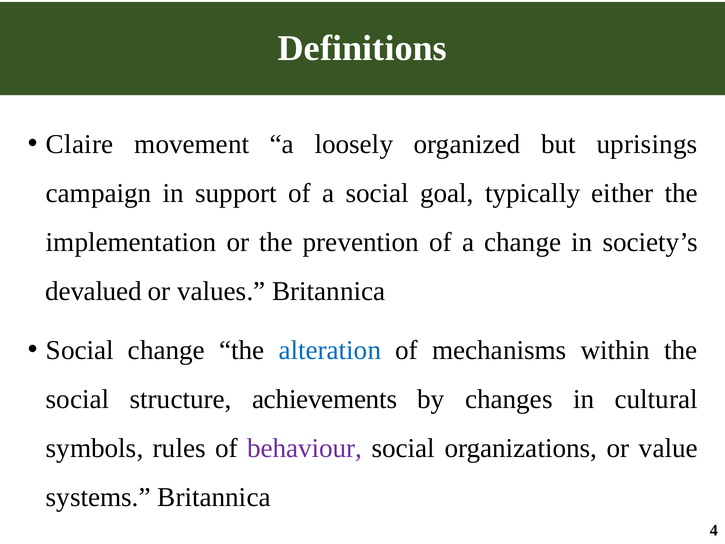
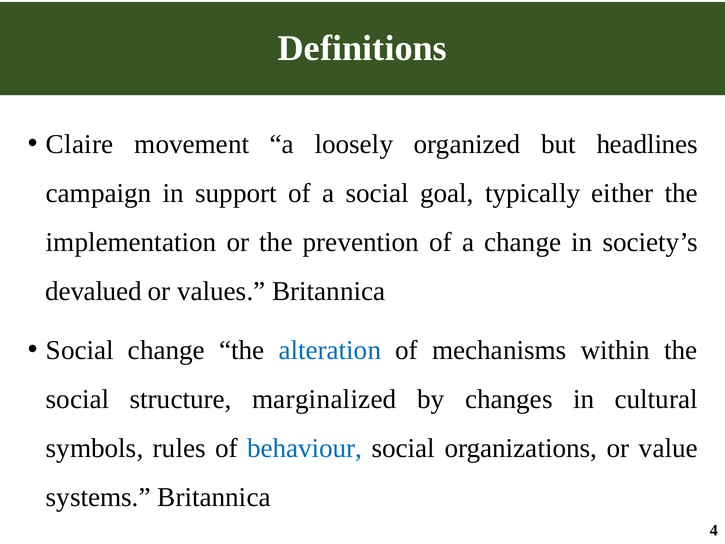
uprisings: uprisings -> headlines
achievements: achievements -> marginalized
behaviour colour: purple -> blue
